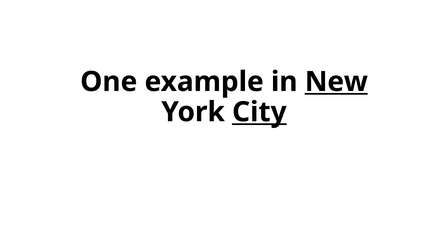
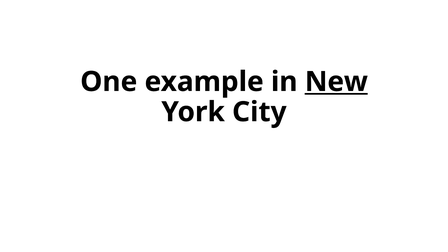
City underline: present -> none
